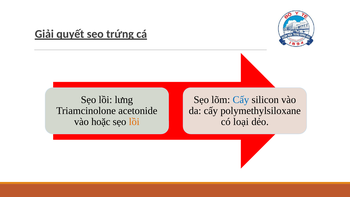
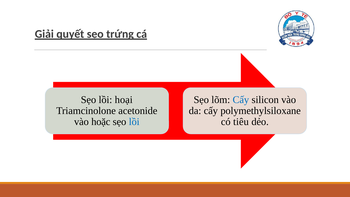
lưng: lưng -> hoại
lồi at (134, 122) colour: orange -> blue
loại: loại -> tiêu
